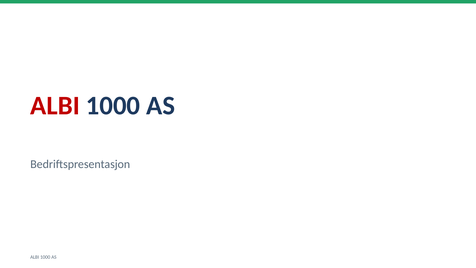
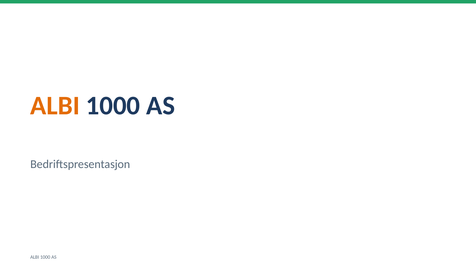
ALBI at (55, 106) colour: red -> orange
